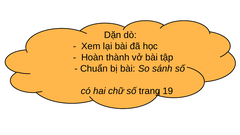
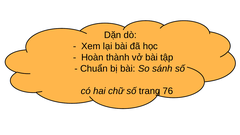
19: 19 -> 76
